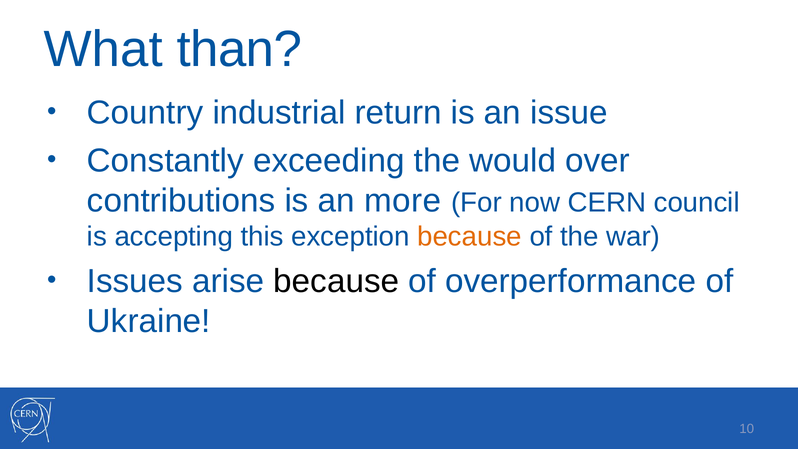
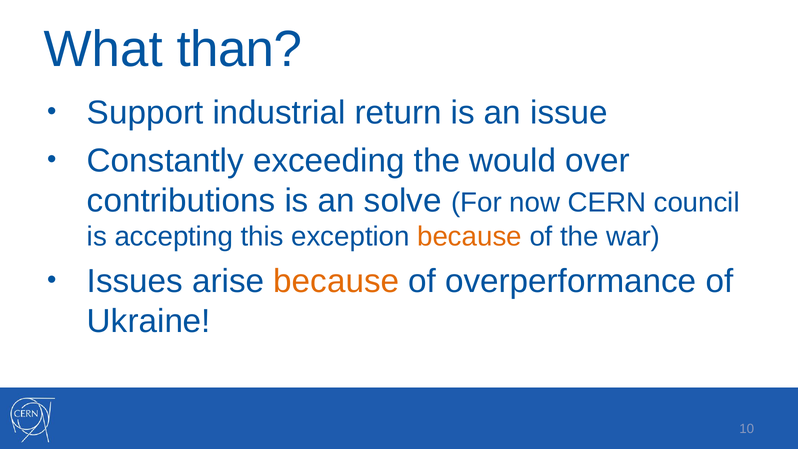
Country: Country -> Support
more: more -> solve
because at (336, 281) colour: black -> orange
